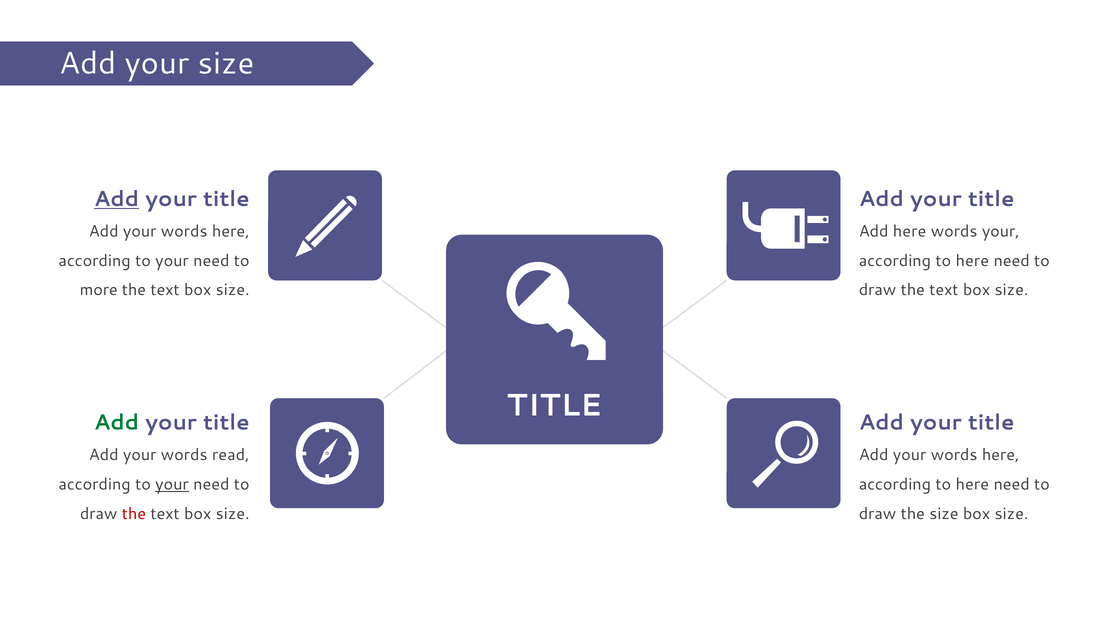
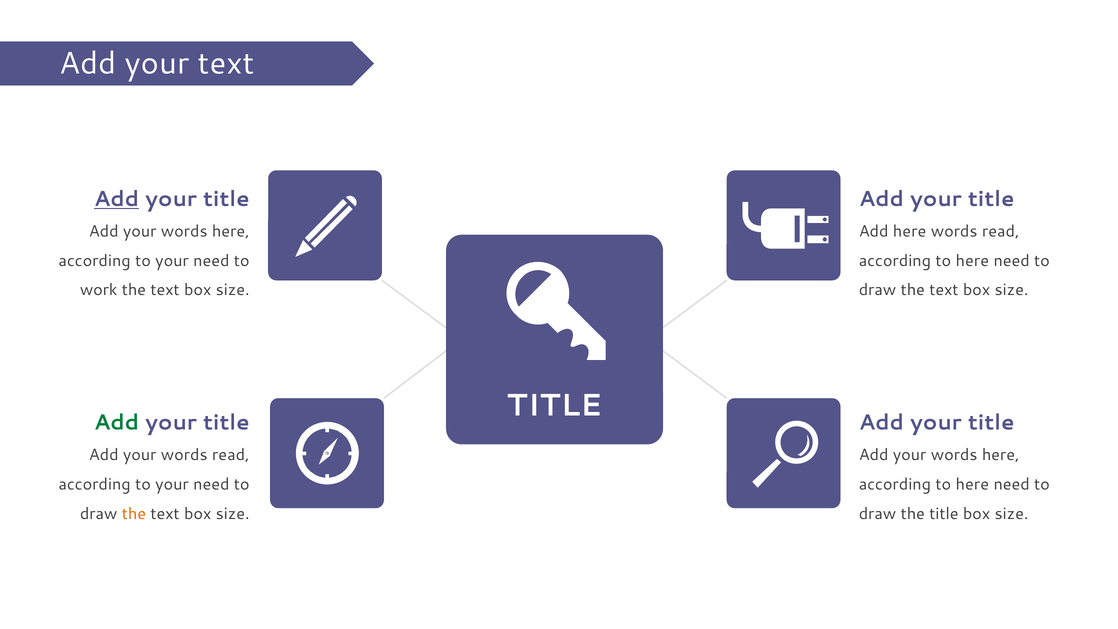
your size: size -> text
your at (1001, 231): your -> read
more: more -> work
your at (172, 484) underline: present -> none
the at (134, 514) colour: red -> orange
the size: size -> title
